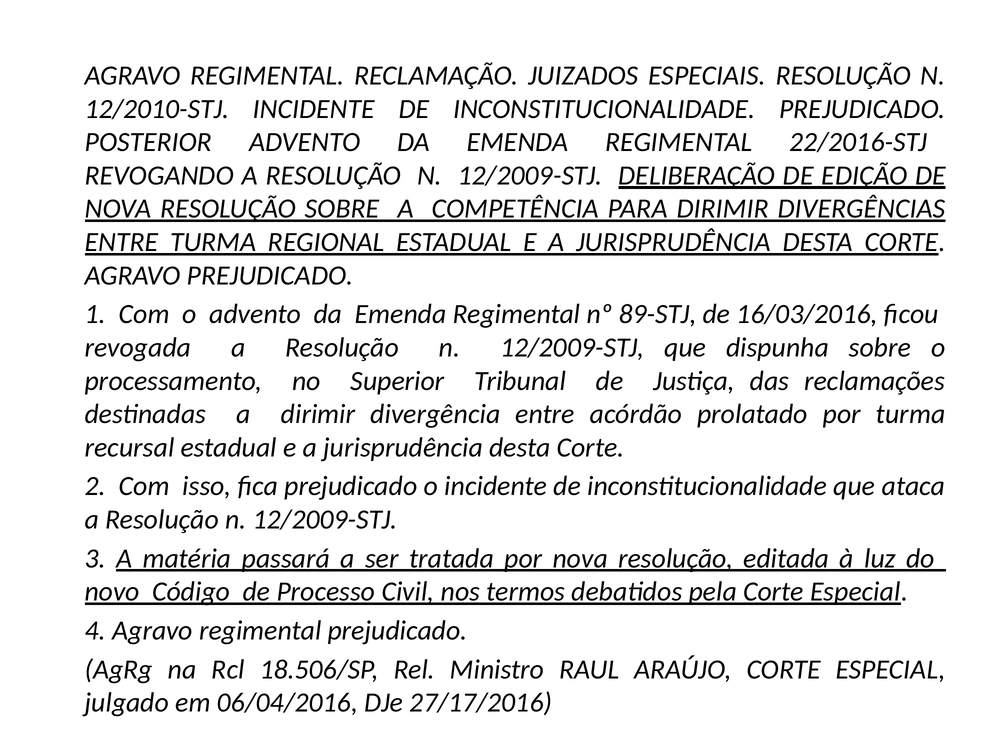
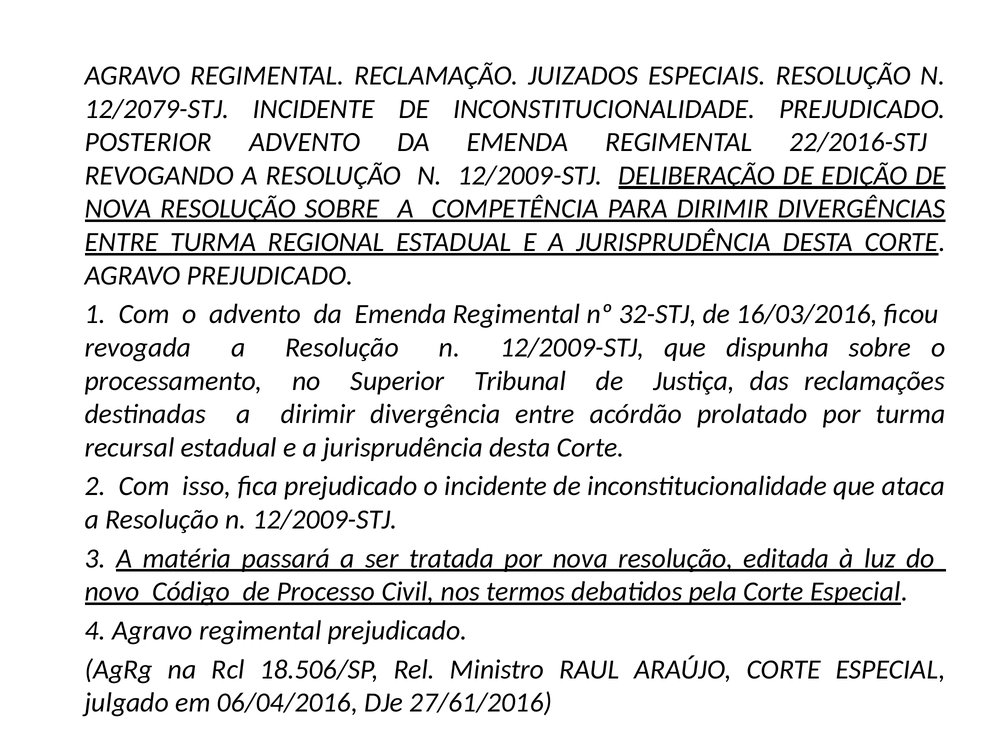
12/2010-STJ: 12/2010-STJ -> 12/2079-STJ
89-STJ: 89-STJ -> 32-STJ
27/17/2016: 27/17/2016 -> 27/61/2016
